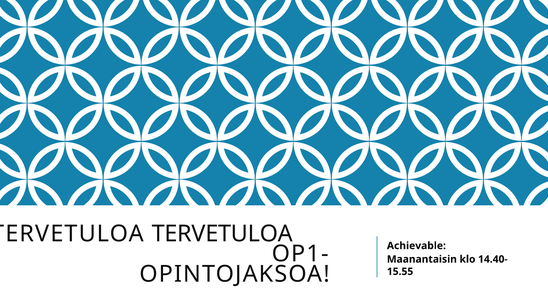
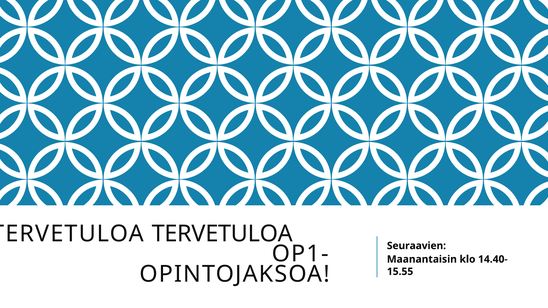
Achievable: Achievable -> Seuraavien
